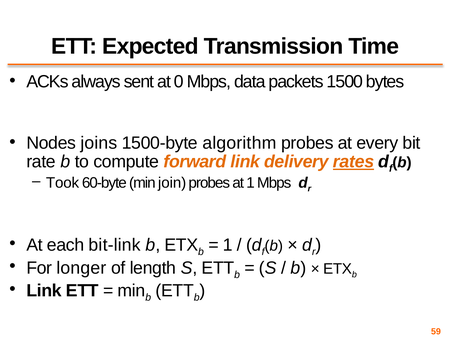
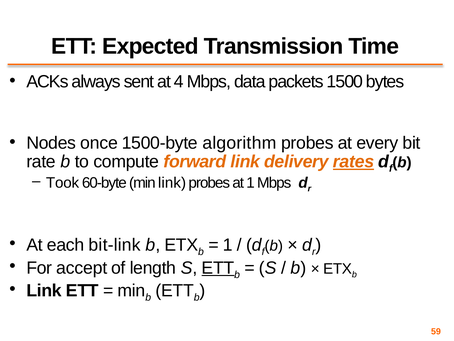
0: 0 -> 4
joins: joins -> once
min join: join -> link
longer: longer -> accept
ETT at (218, 267) underline: none -> present
